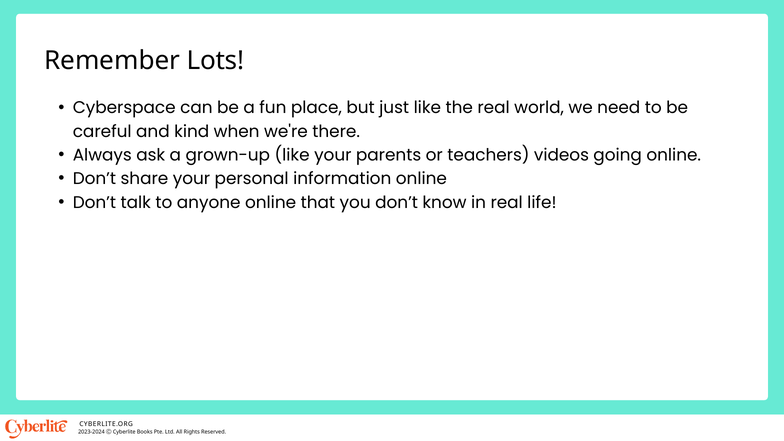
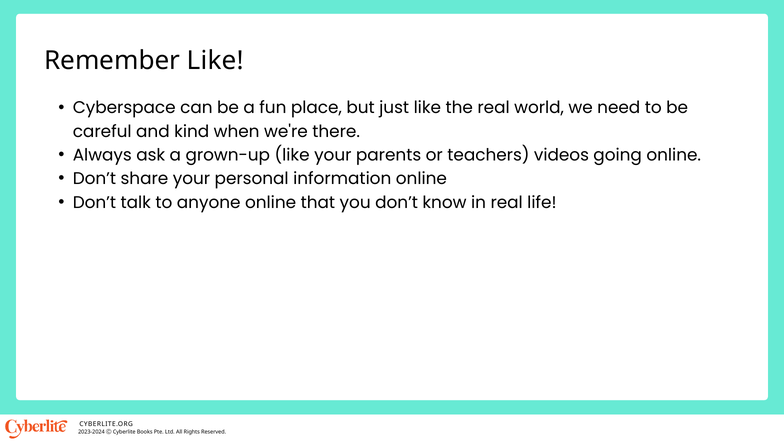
Remember Lots: Lots -> Like
